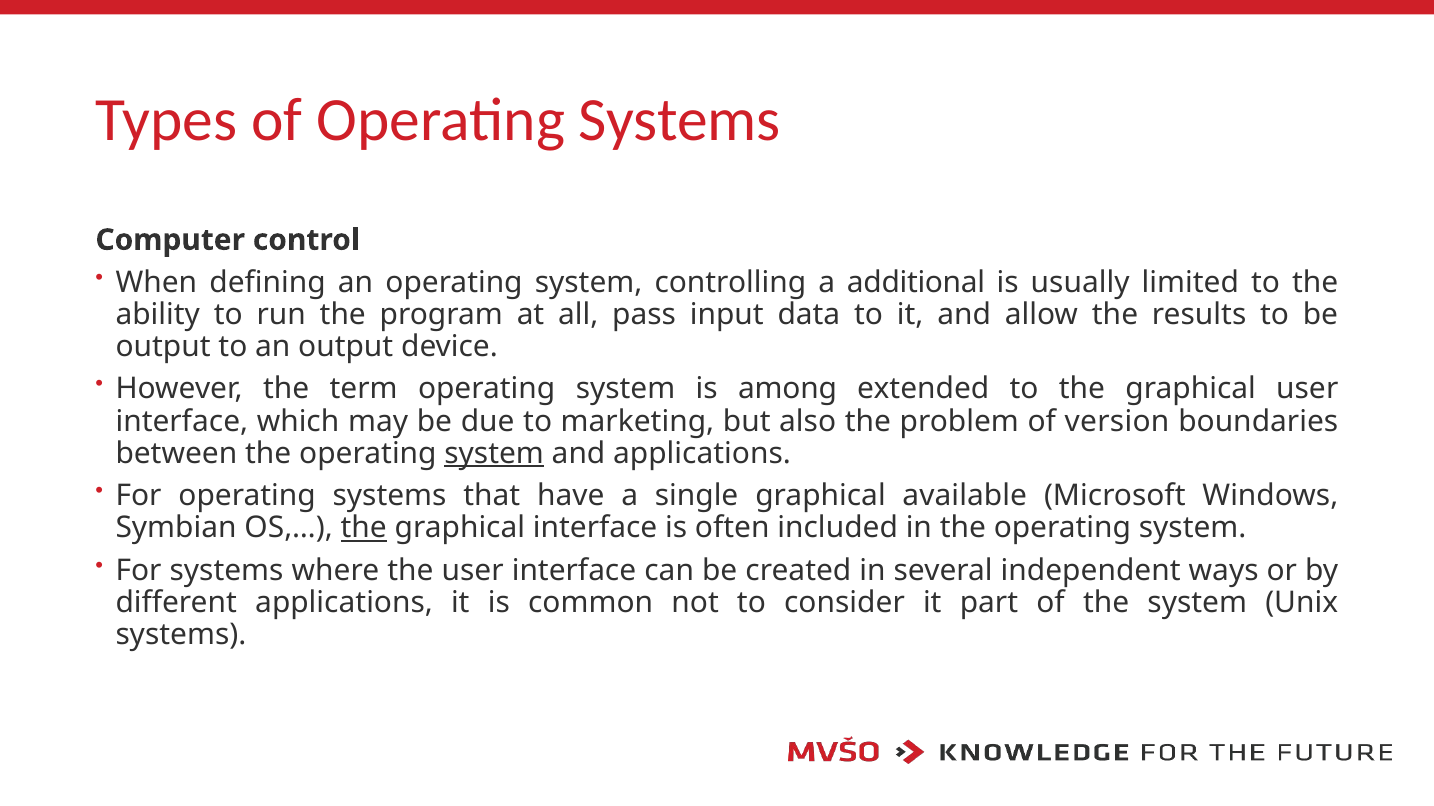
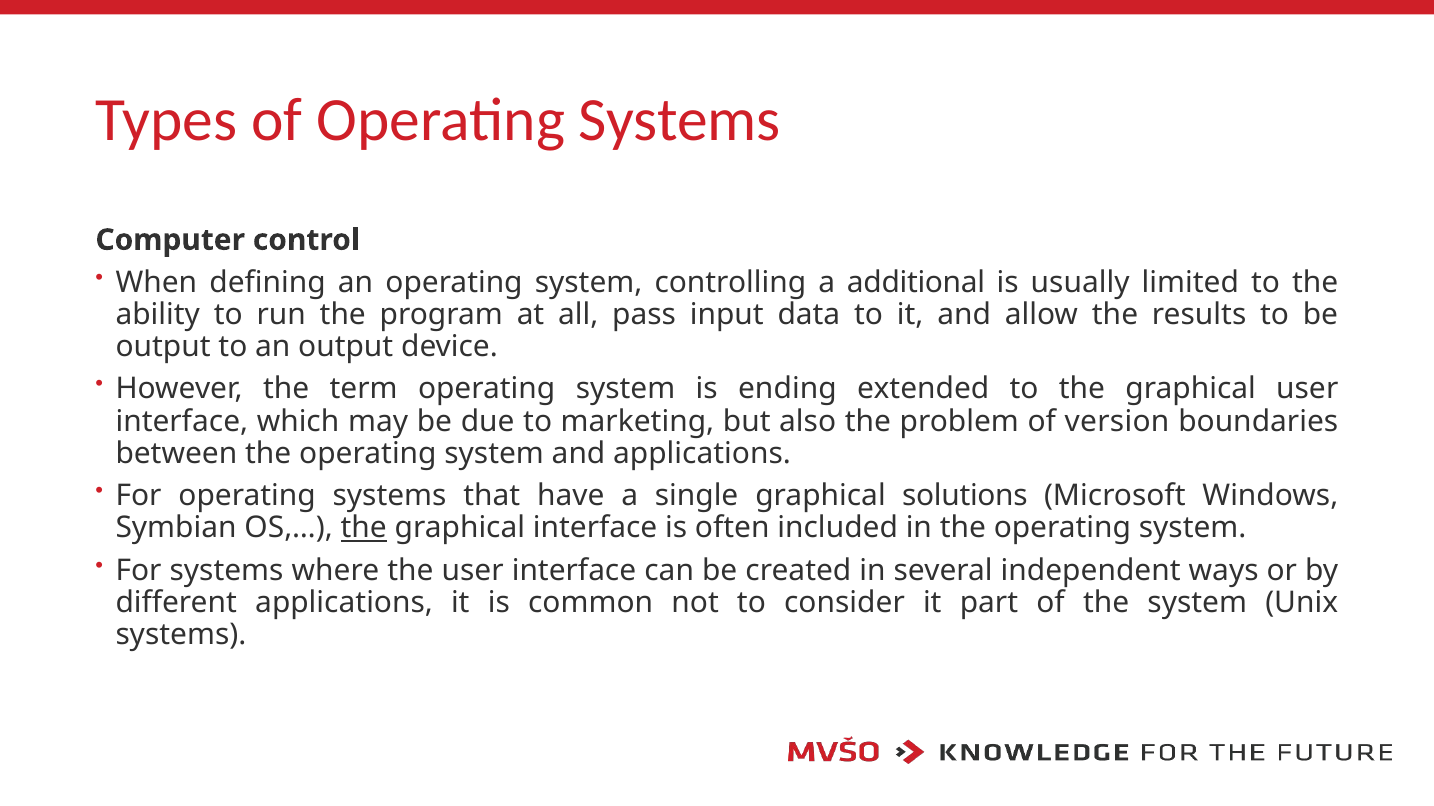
among: among -> ending
system at (494, 454) underline: present -> none
available: available -> solutions
